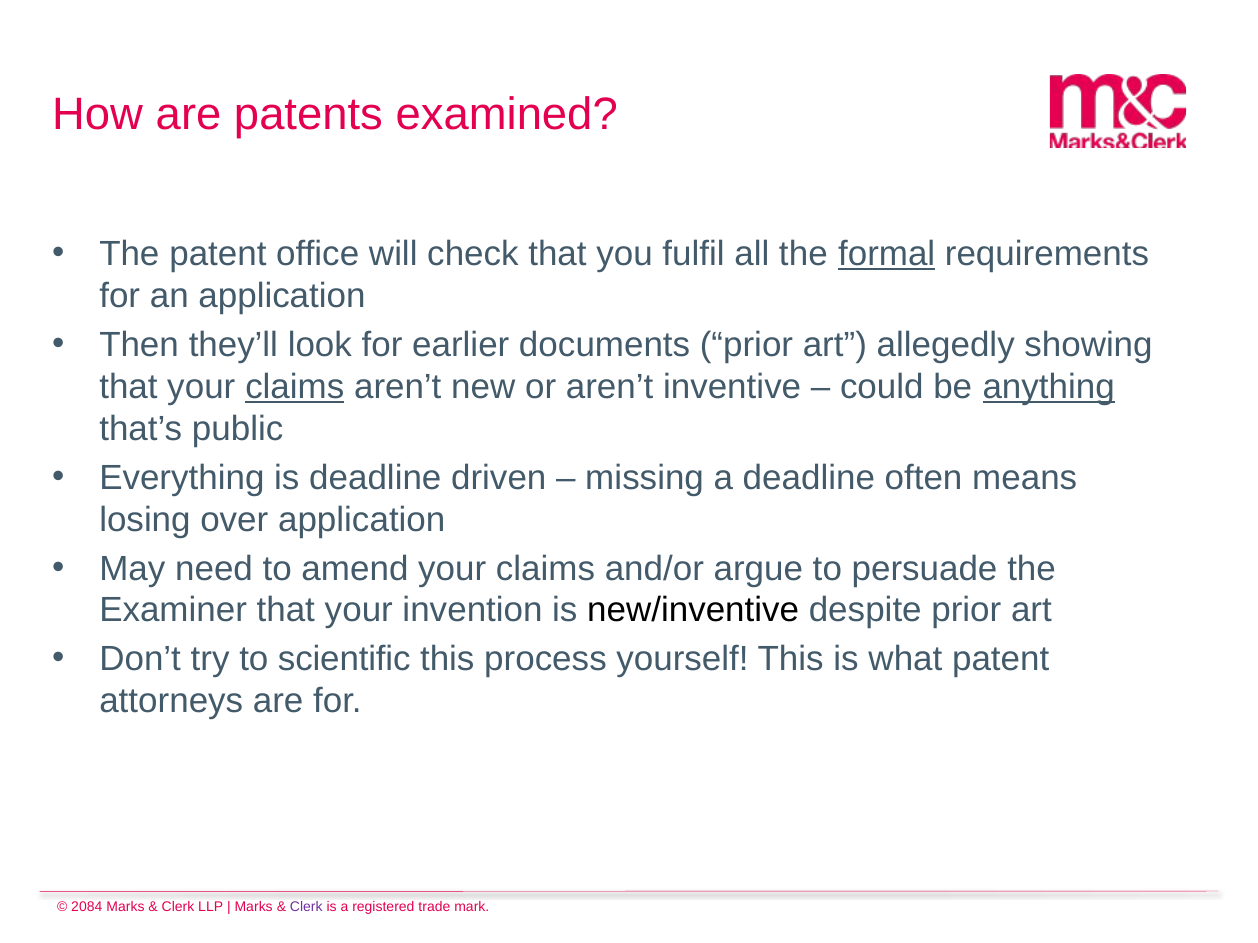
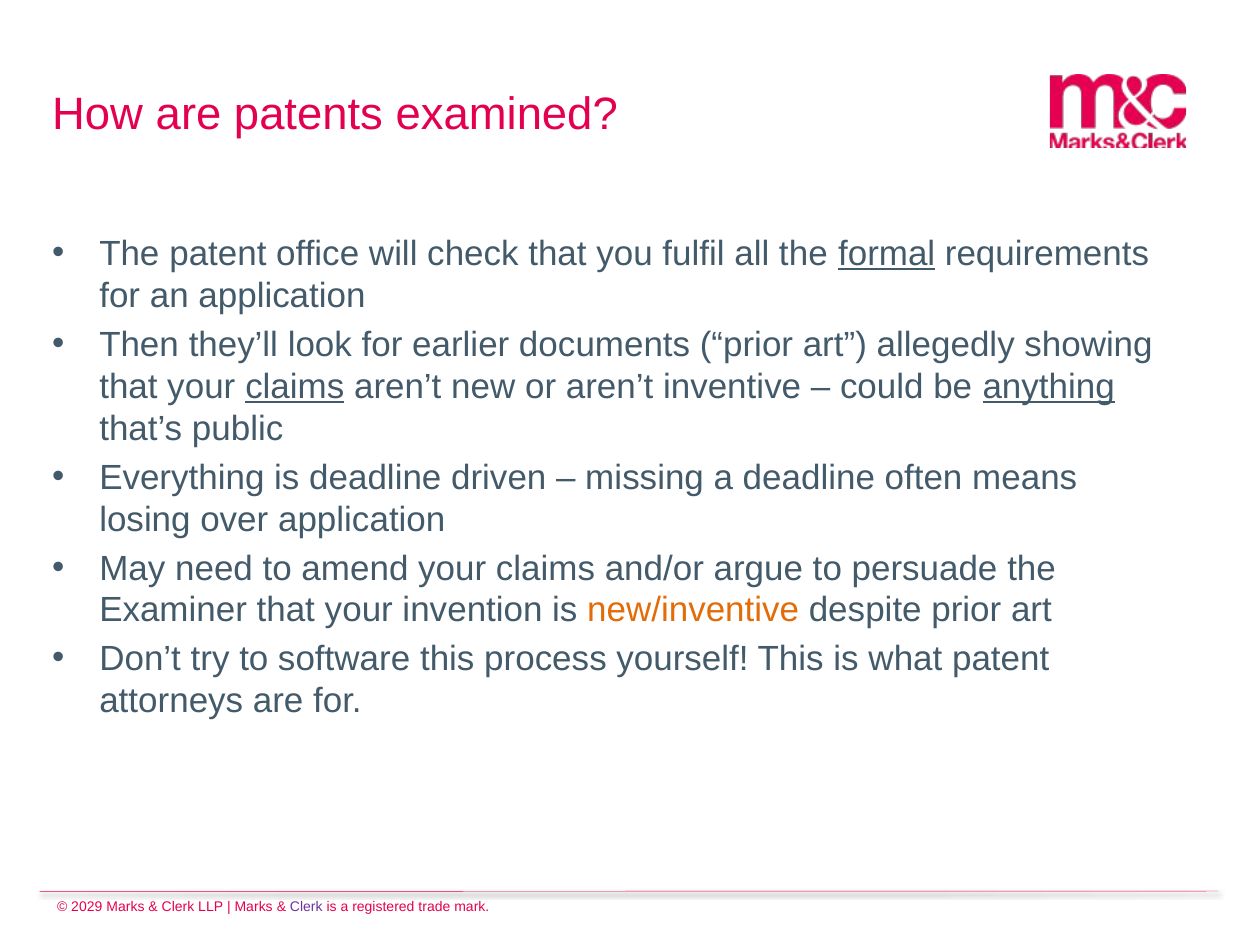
new/inventive colour: black -> orange
scientific: scientific -> software
2084: 2084 -> 2029
